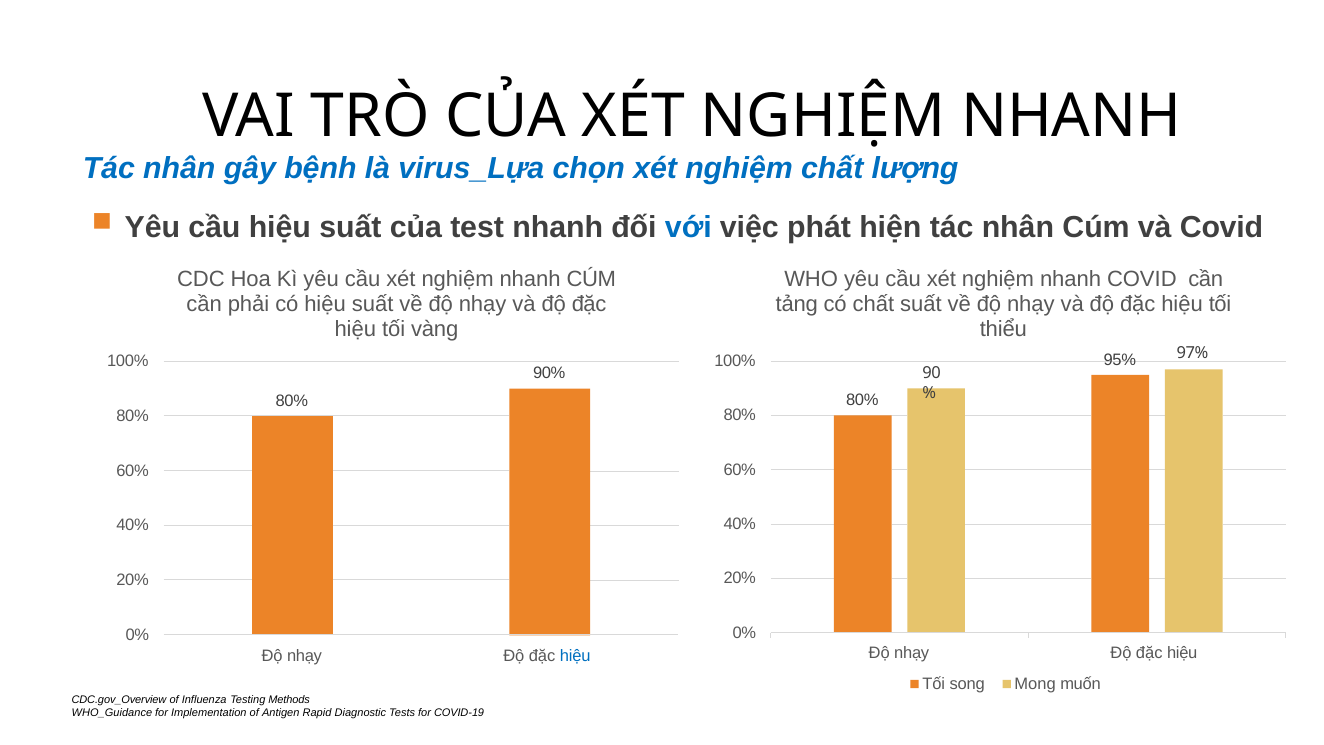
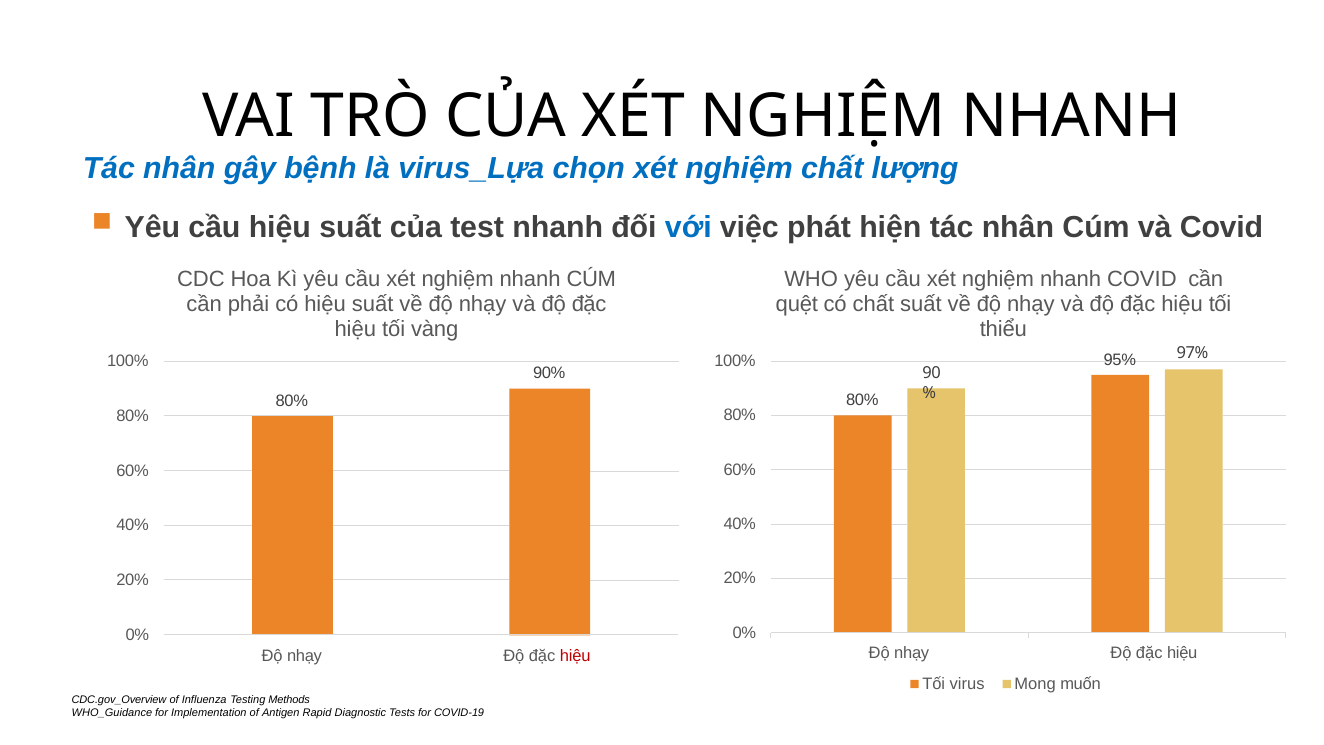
tảng: tảng -> quệt
hiệu at (575, 655) colour: blue -> red
song: song -> virus
